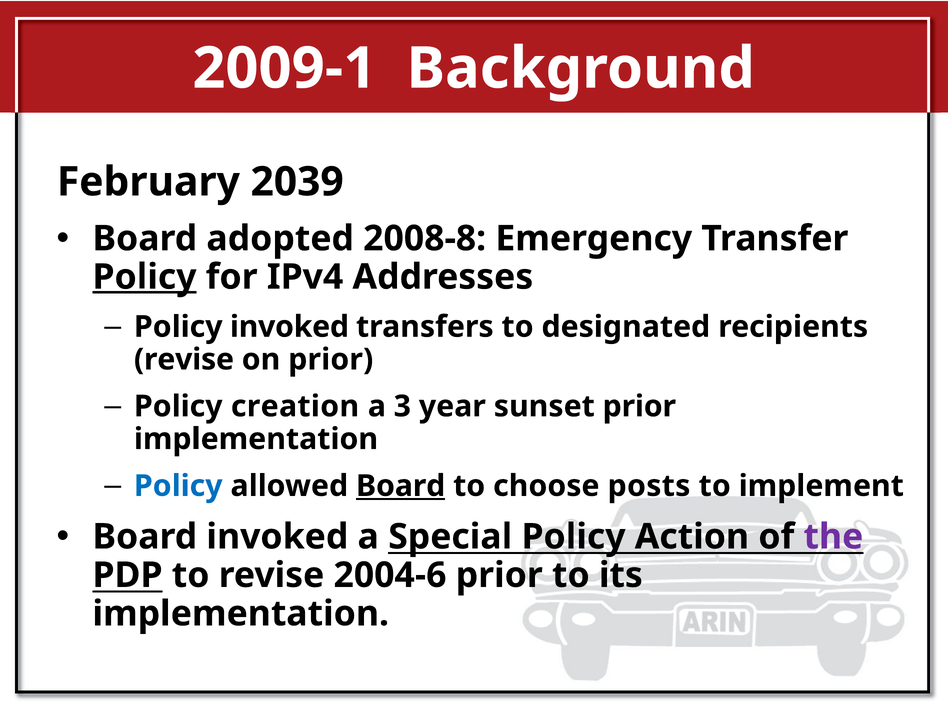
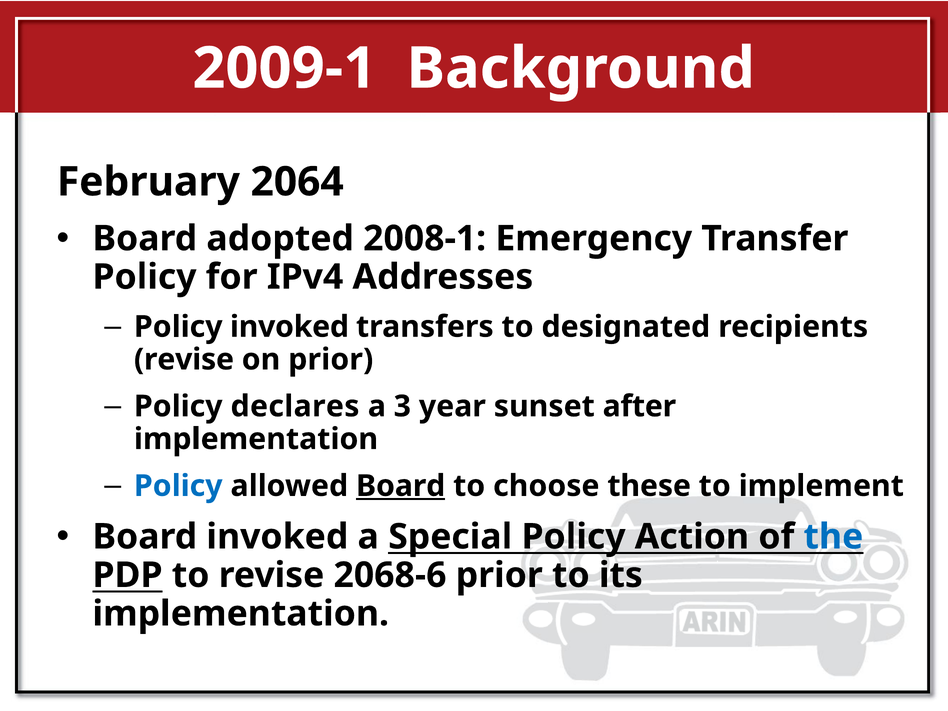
2039: 2039 -> 2064
2008-8: 2008-8 -> 2008-1
Policy at (144, 277) underline: present -> none
creation: creation -> declares
sunset prior: prior -> after
posts: posts -> these
the colour: purple -> blue
2004-6: 2004-6 -> 2068-6
